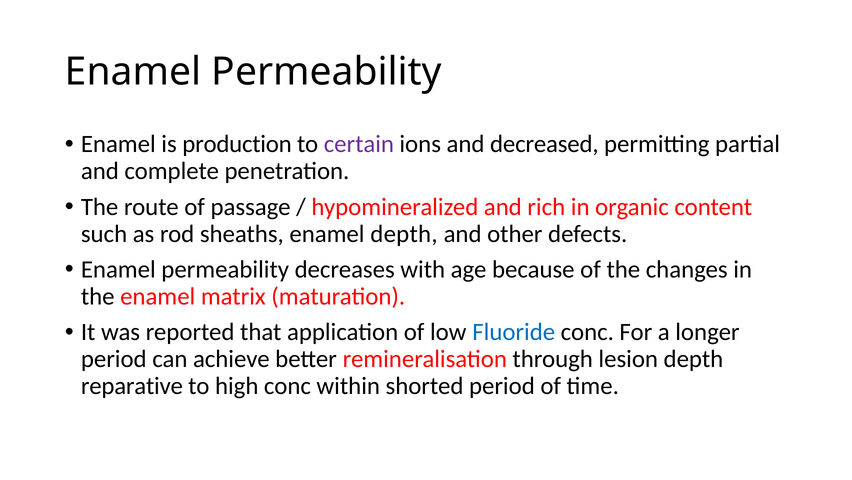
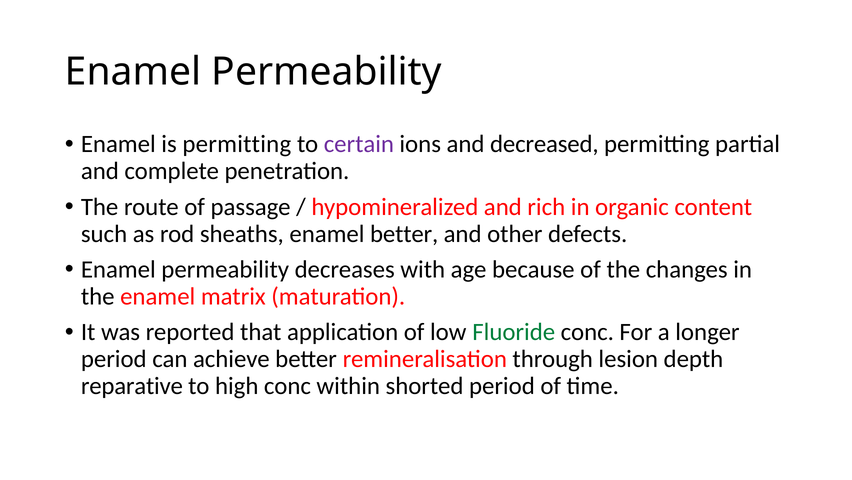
is production: production -> permitting
enamel depth: depth -> better
Fluoride colour: blue -> green
